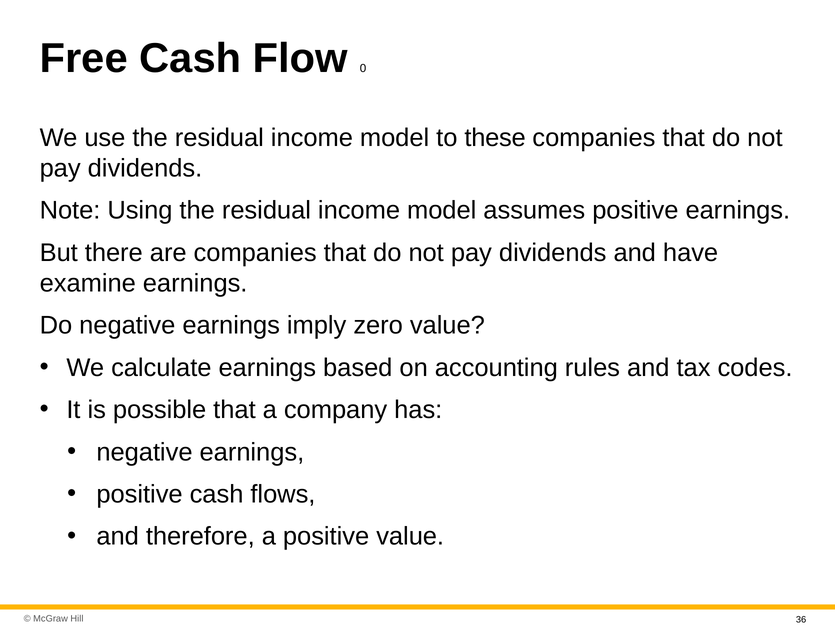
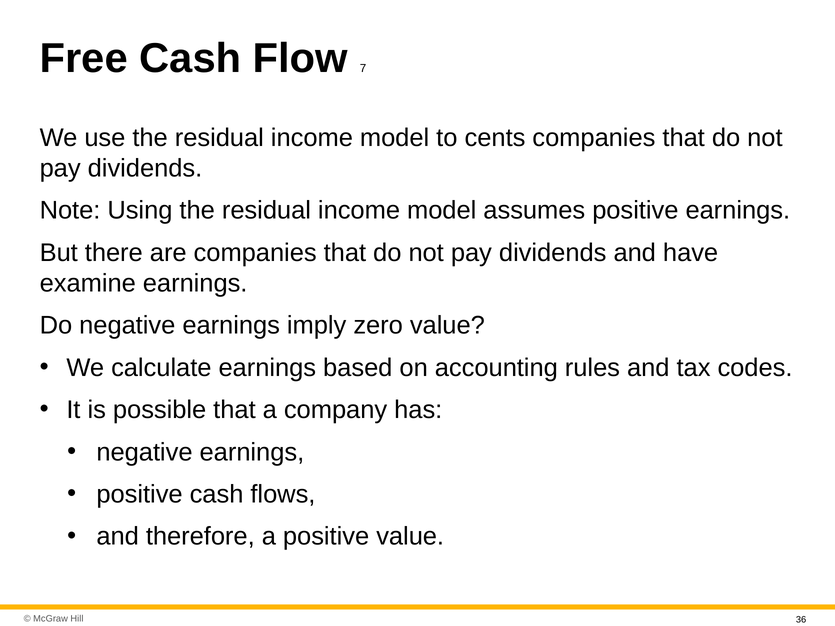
0: 0 -> 7
these: these -> cents
